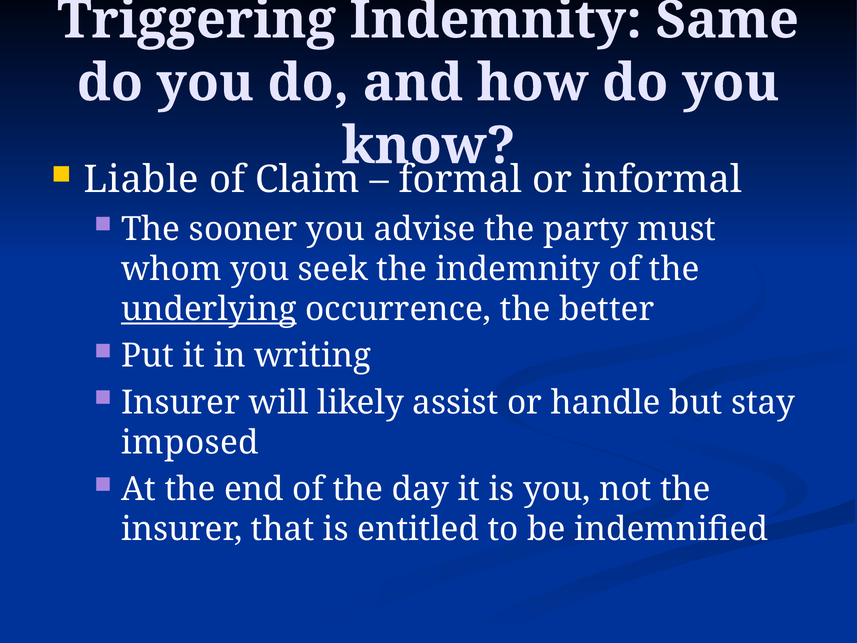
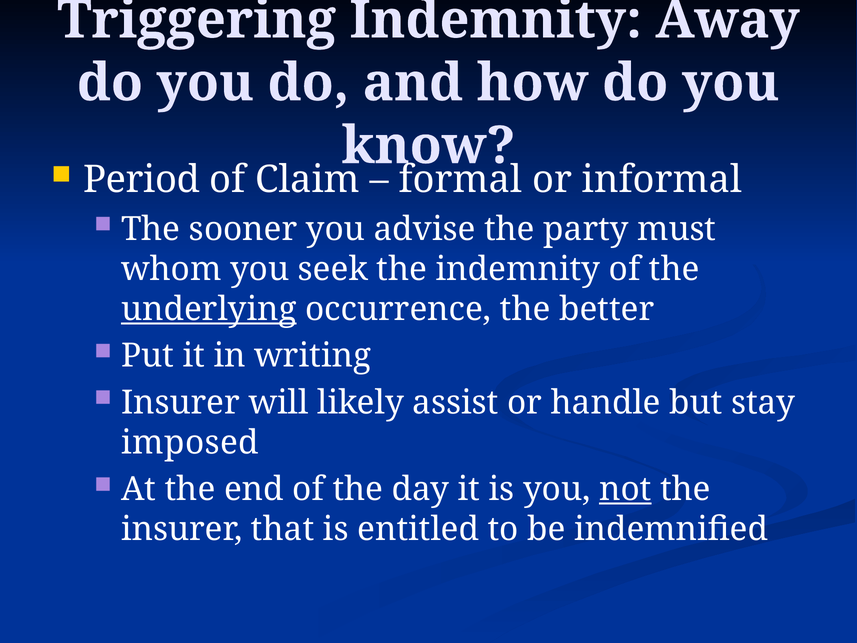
Same: Same -> Away
Liable: Liable -> Period
not underline: none -> present
